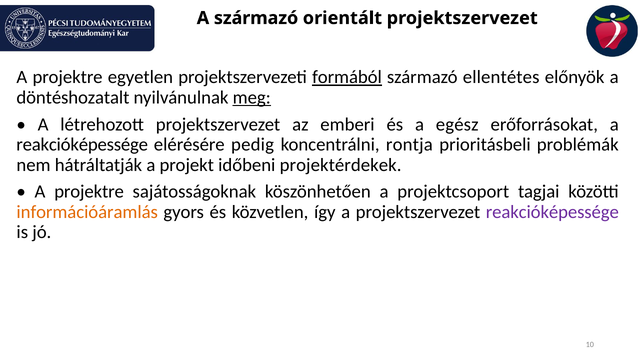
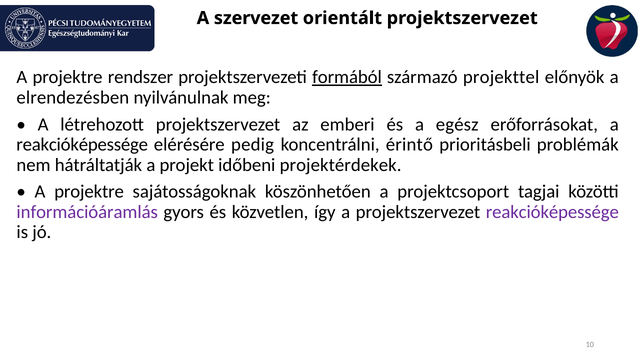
A származó: származó -> szervezet
egyetlen: egyetlen -> rendszer
ellentétes: ellentétes -> projekttel
döntéshozatalt: döntéshozatalt -> elrendezésben
meg underline: present -> none
rontja: rontja -> érintő
információáramlás colour: orange -> purple
